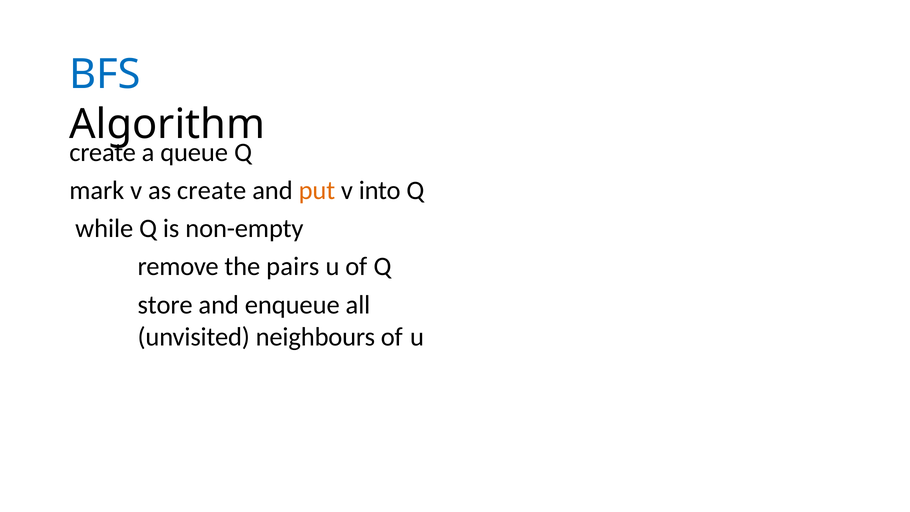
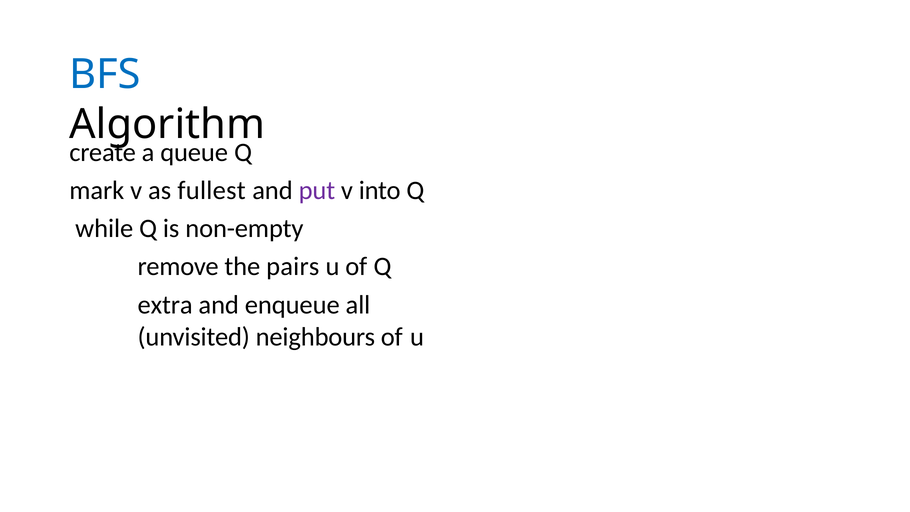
as create: create -> fullest
put colour: orange -> purple
store: store -> extra
